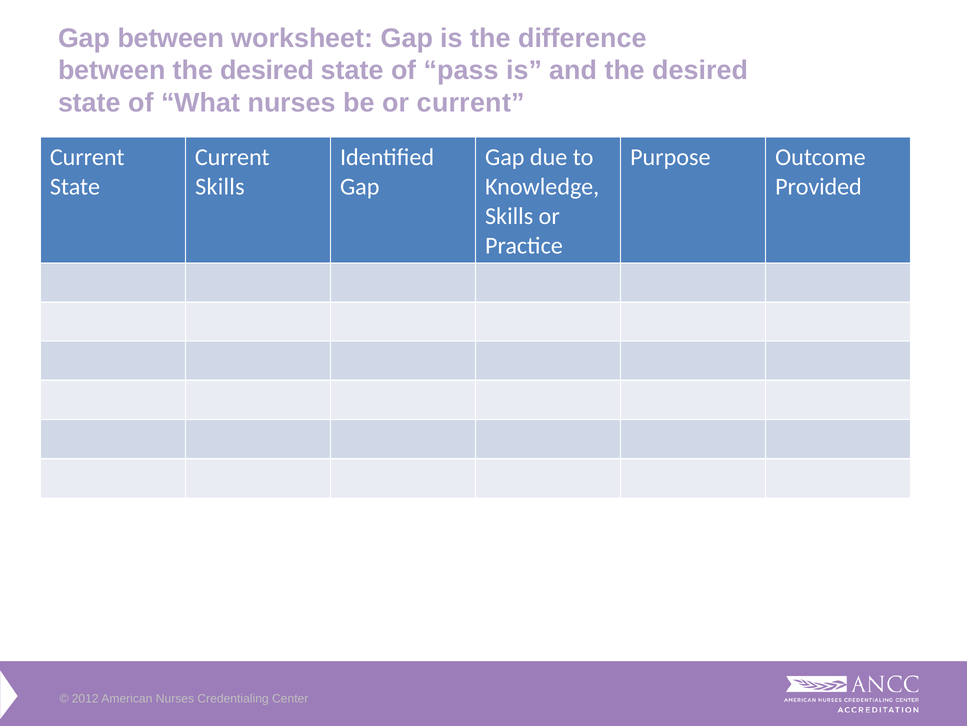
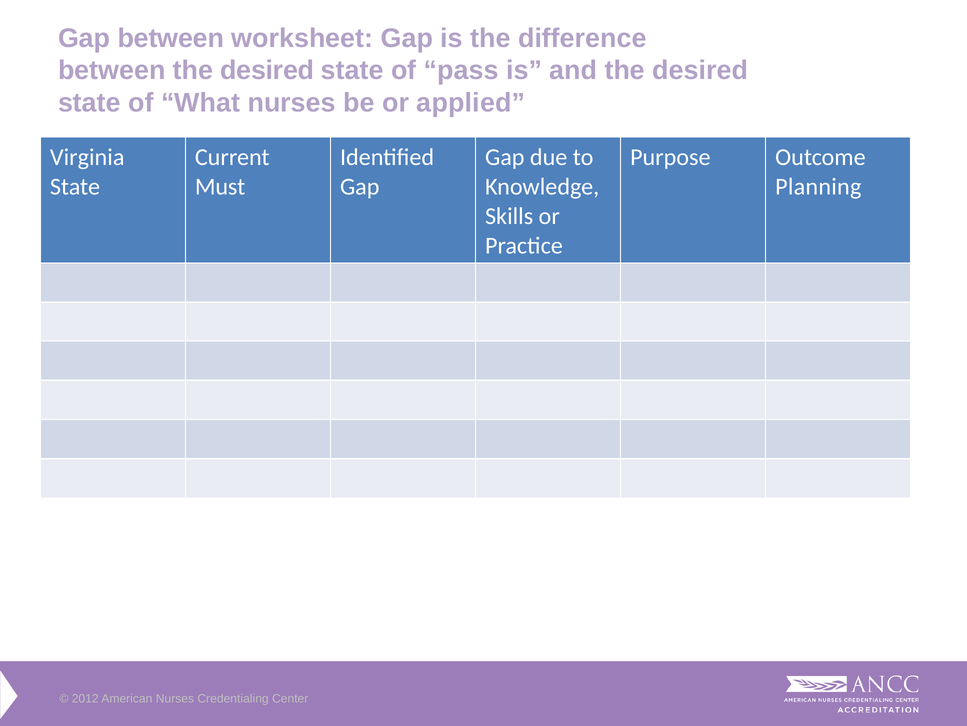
or current: current -> applied
Current at (87, 157): Current -> Virginia
Skills at (220, 186): Skills -> Must
Provided: Provided -> Planning
